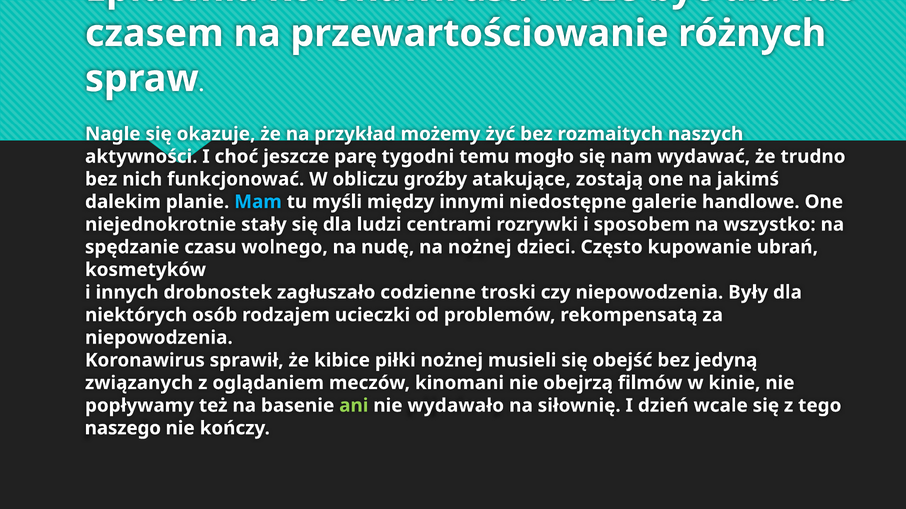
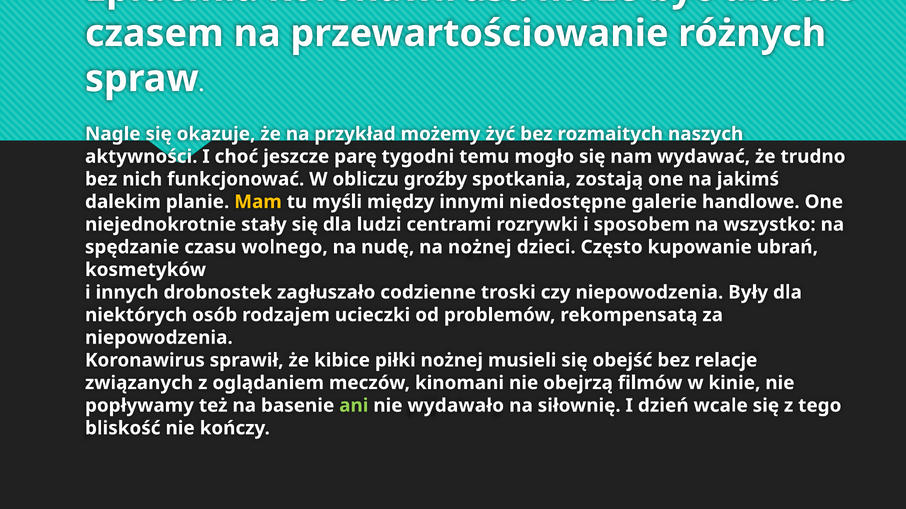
atakujące: atakujące -> spotkania
Mam colour: light blue -> yellow
jedyną: jedyną -> relacje
naszego: naszego -> bliskość
